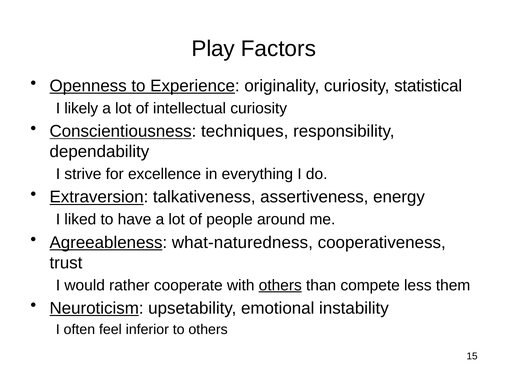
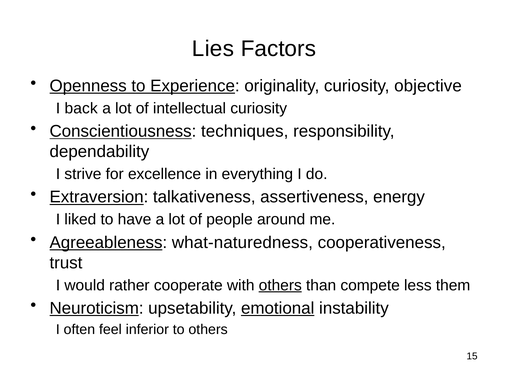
Play: Play -> Lies
statistical: statistical -> objective
likely: likely -> back
emotional underline: none -> present
